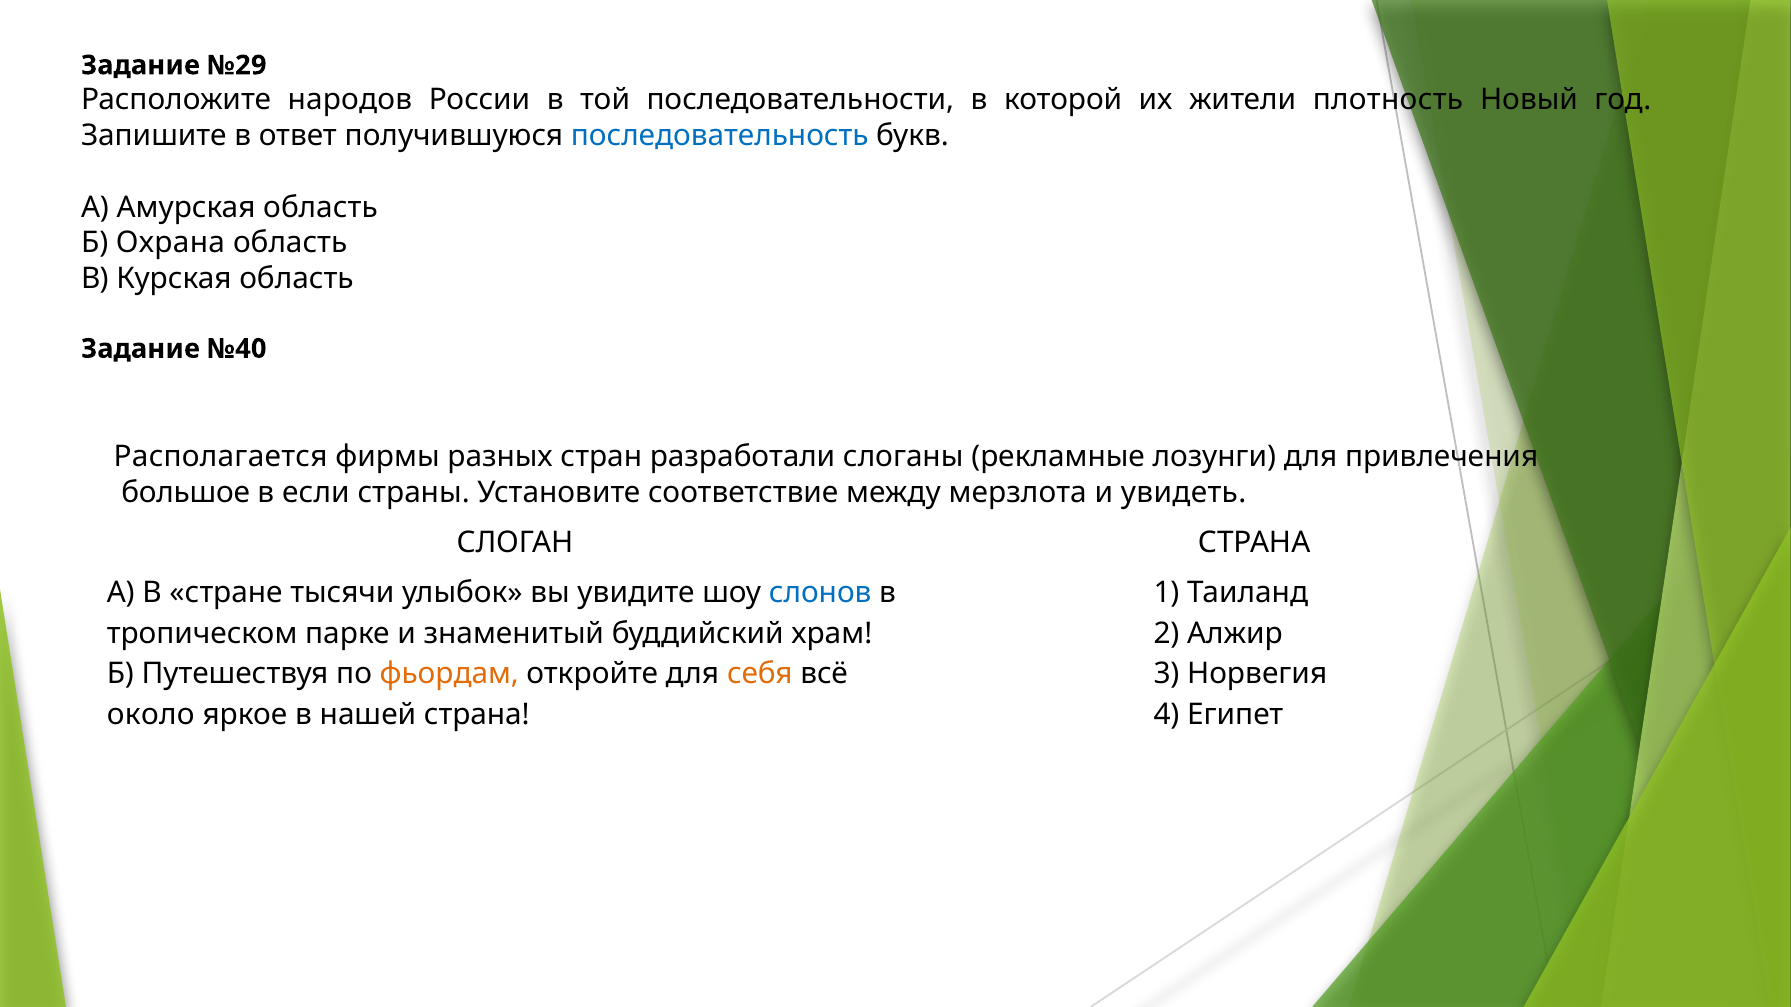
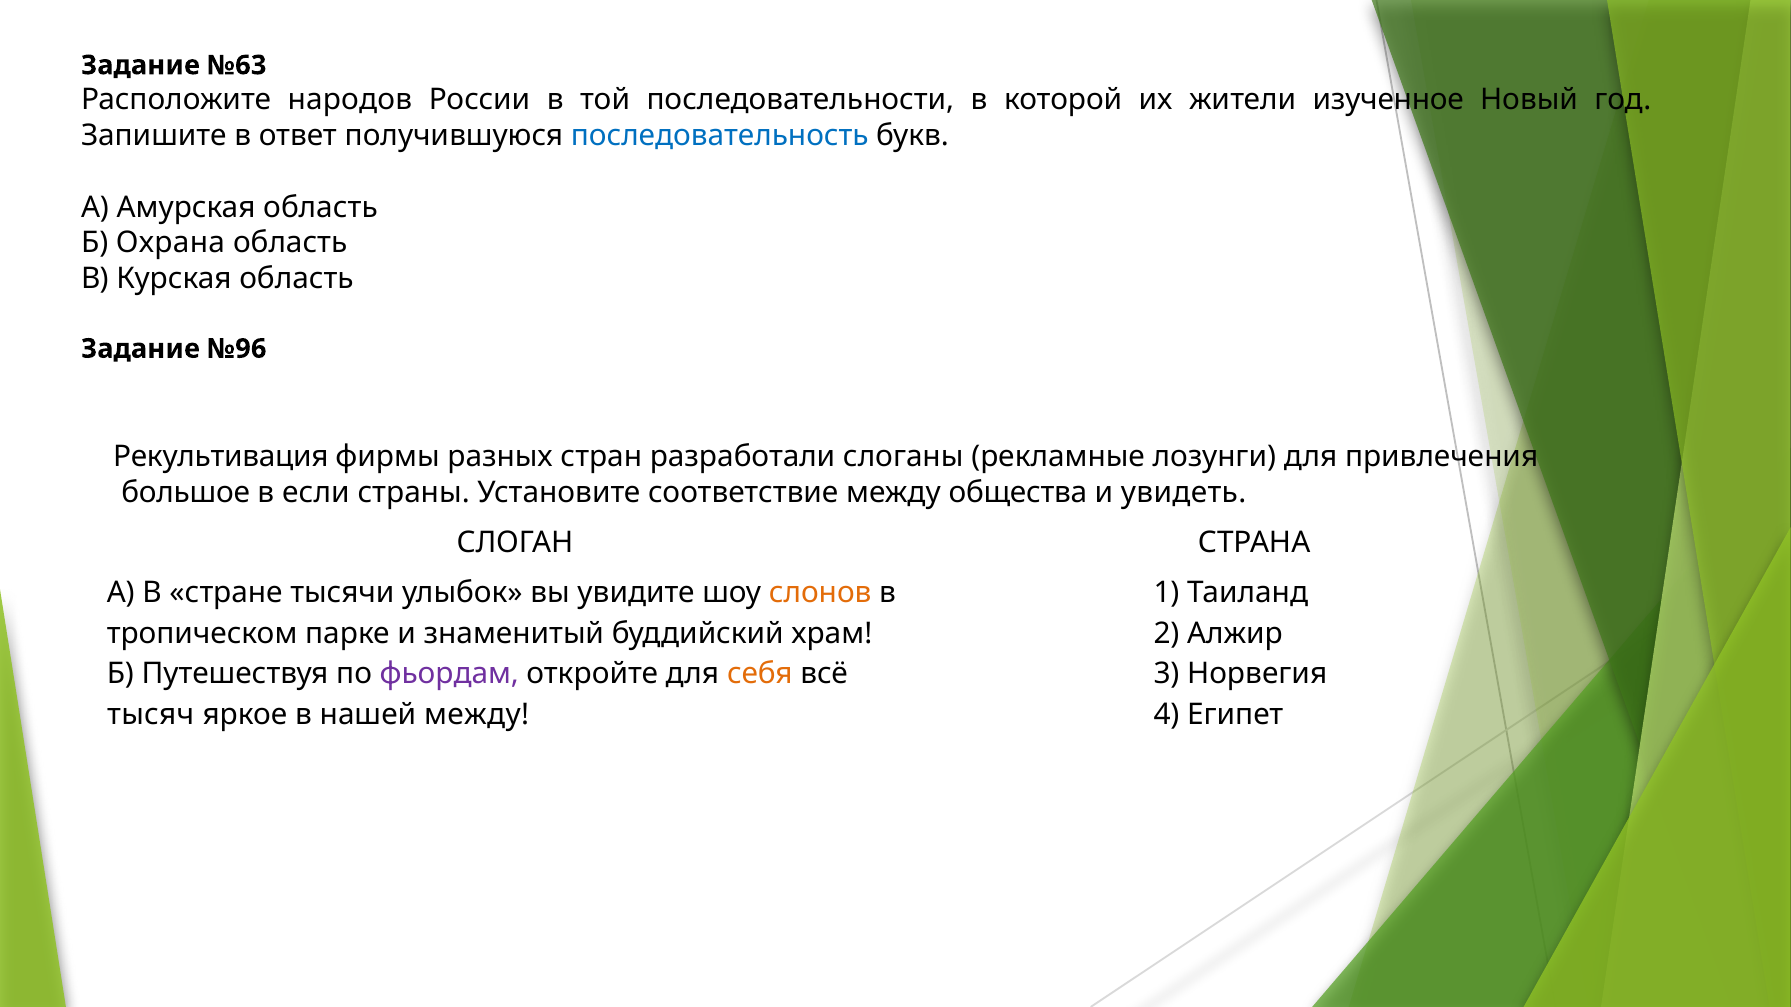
№29: №29 -> №63
плотность: плотность -> изученное
№40: №40 -> №96
Располагается: Располагается -> Рекультивация
мерзлота: мерзлота -> общества
слонов at (820, 593) colour: blue -> orange
фьордам at (449, 674) colour: orange -> purple
около: около -> тысяч
нашей страна: страна -> между
